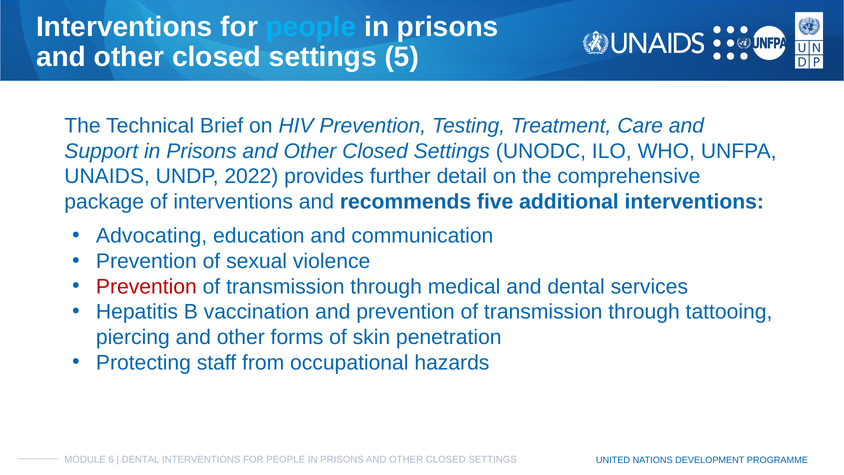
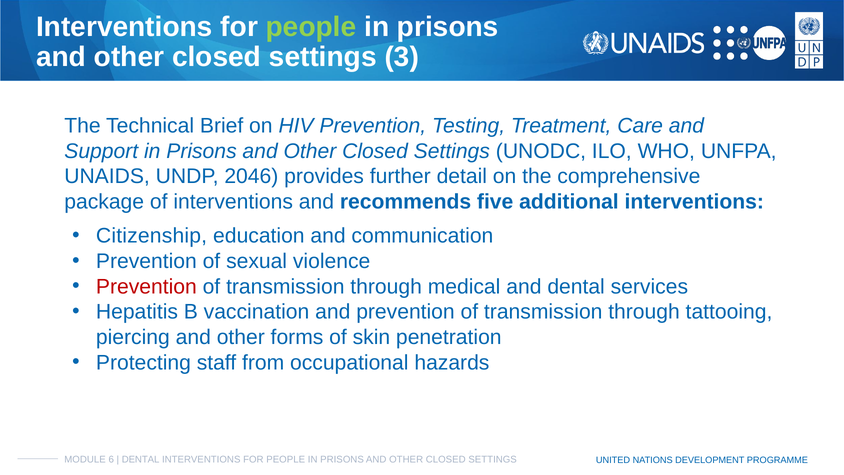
people at (311, 27) colour: light blue -> light green
5: 5 -> 3
2022: 2022 -> 2046
Advocating: Advocating -> Citizenship
